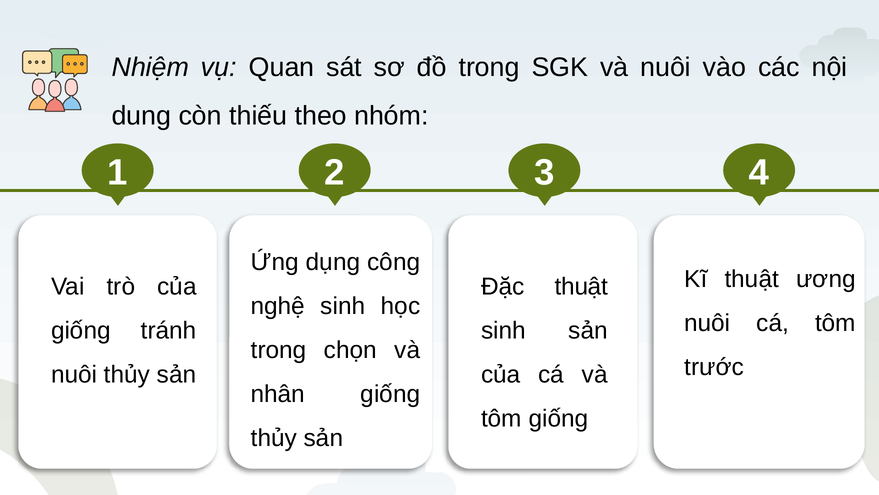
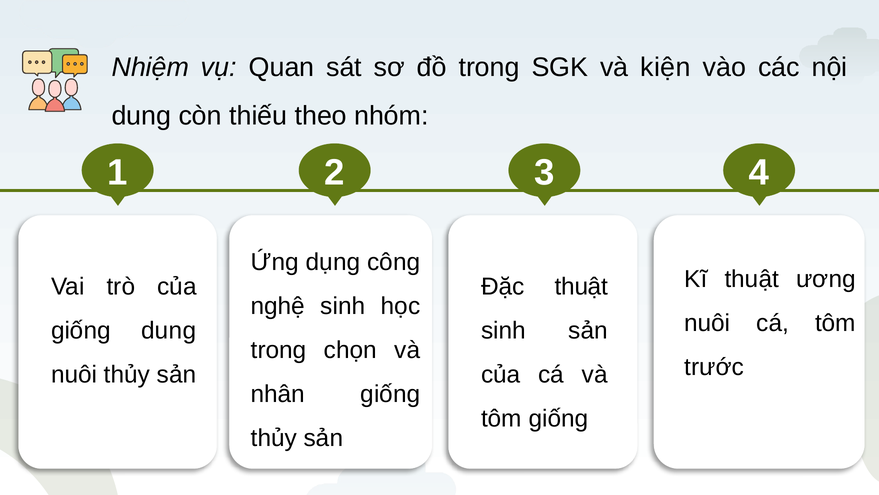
và nuôi: nuôi -> kiện
giống tránh: tránh -> dung
